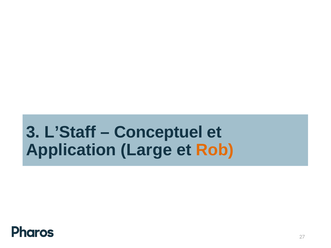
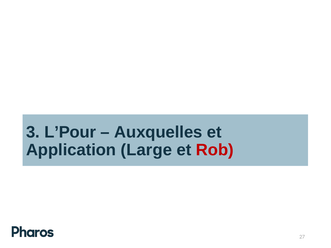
L’Staff: L’Staff -> L’Pour
Conceptuel: Conceptuel -> Auxquelles
Rob colour: orange -> red
